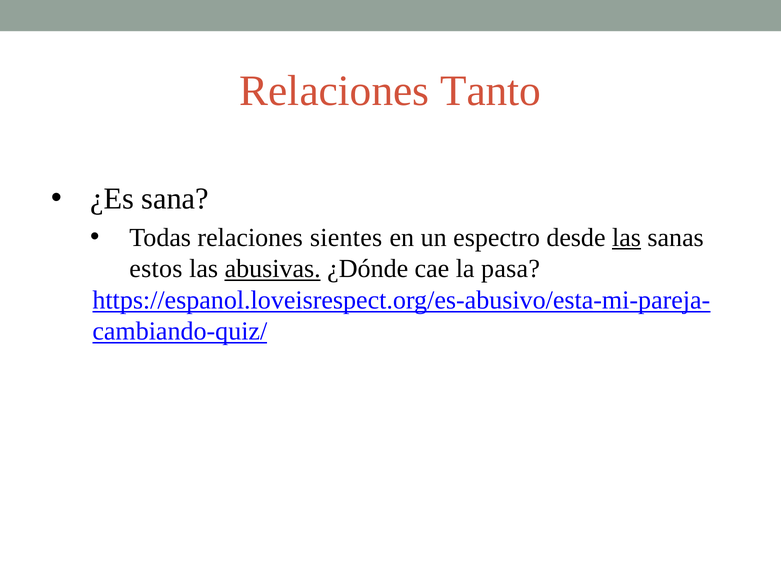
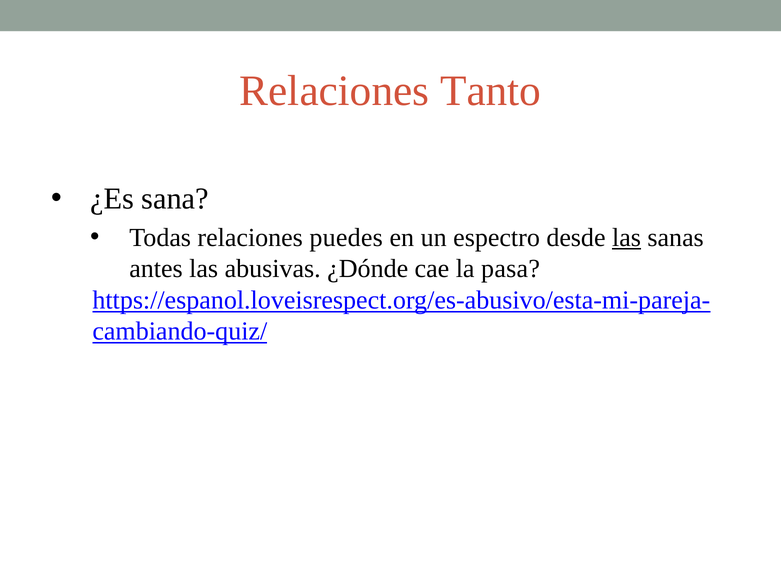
sientes: sientes -> puedes
estos: estos -> antes
abusivas underline: present -> none
